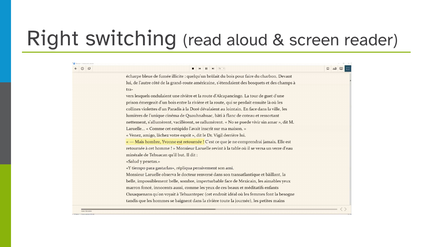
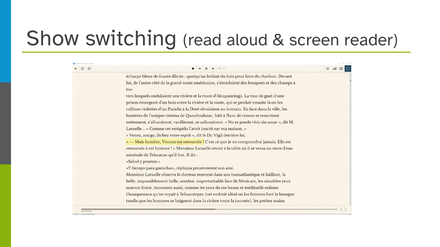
Right: Right -> Show
